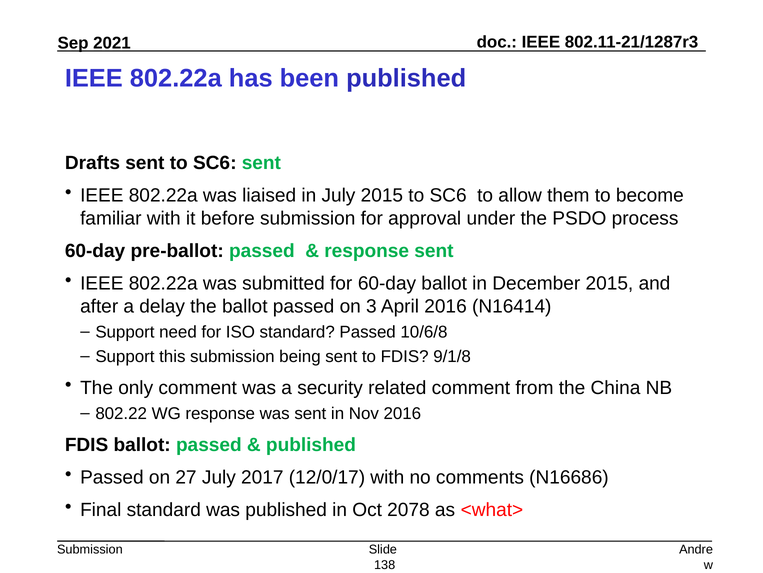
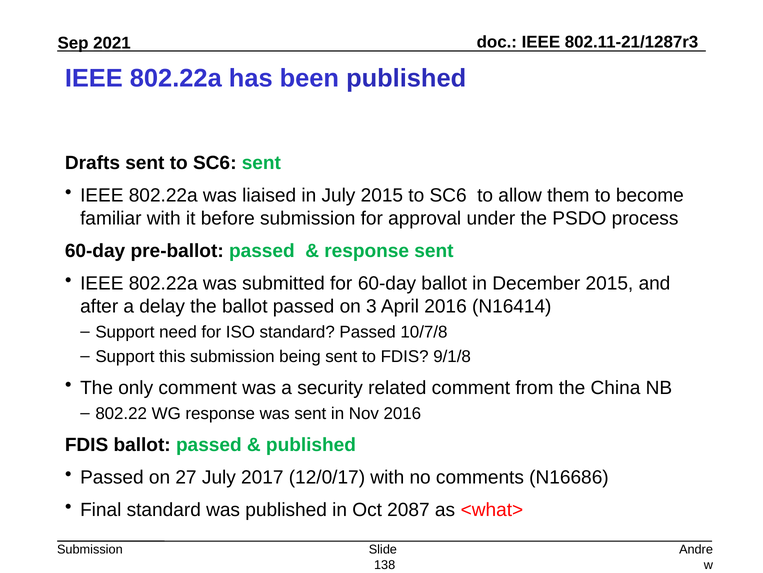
10/6/8: 10/6/8 -> 10/7/8
2078: 2078 -> 2087
